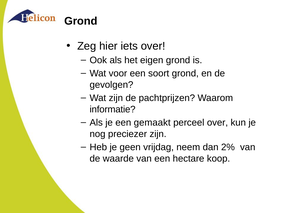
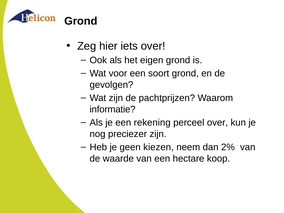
gemaakt: gemaakt -> rekening
vrijdag: vrijdag -> kiezen
